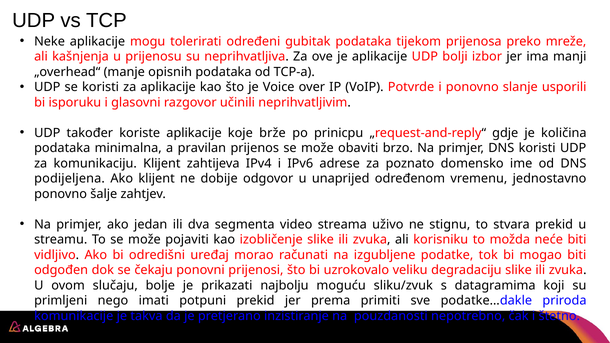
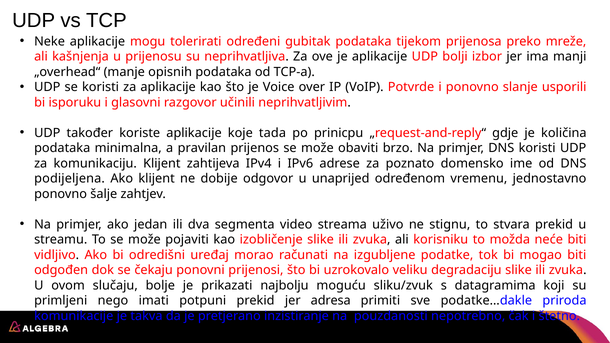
brže: brže -> tada
prema: prema -> adresa
